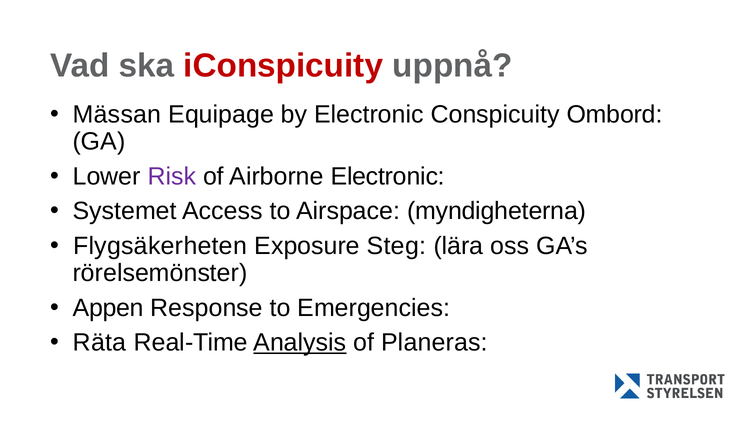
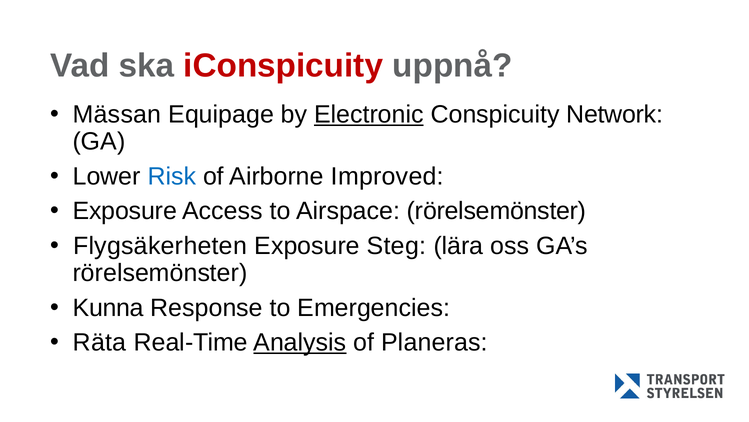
Electronic at (369, 114) underline: none -> present
Ombord: Ombord -> Network
Risk colour: purple -> blue
Airborne Electronic: Electronic -> Improved
Systemet at (125, 211): Systemet -> Exposure
Airspace myndigheterna: myndigheterna -> rörelsemönster
Appen: Appen -> Kunna
